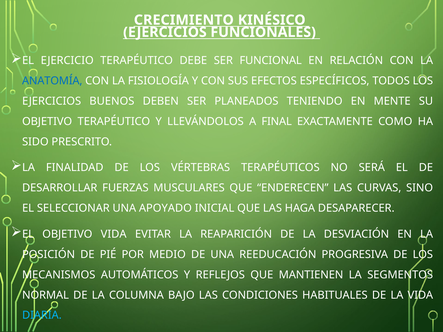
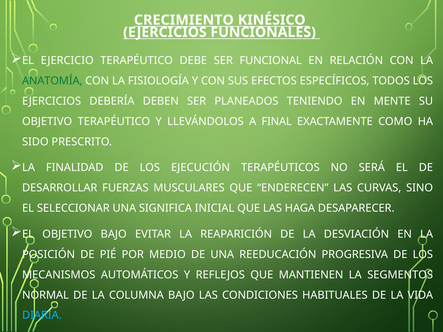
ANATOMÍA colour: blue -> green
BUENOS: BUENOS -> DEBERÍA
VÉRTEBRAS: VÉRTEBRAS -> EJECUCIÓN
APOYADO: APOYADO -> SIGNIFICA
OBJETIVO VIDA: VIDA -> BAJO
